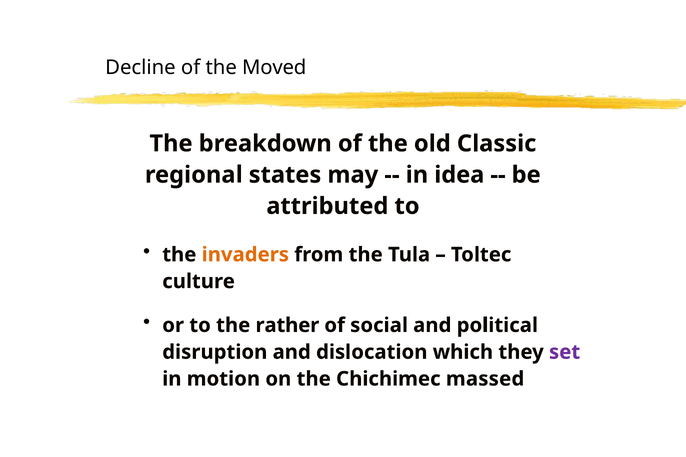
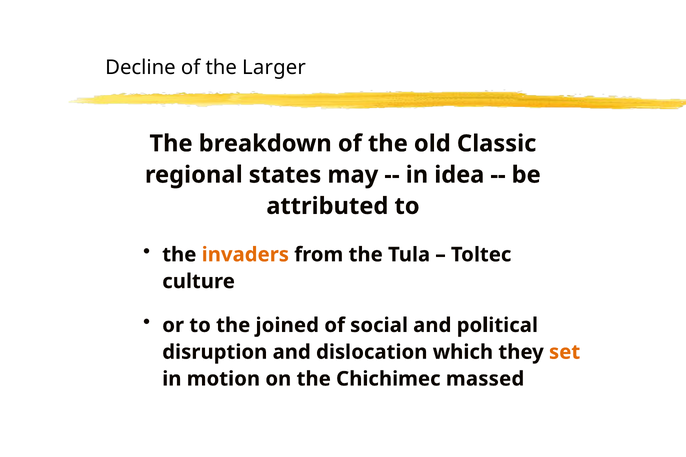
Moved: Moved -> Larger
rather: rather -> joined
set colour: purple -> orange
